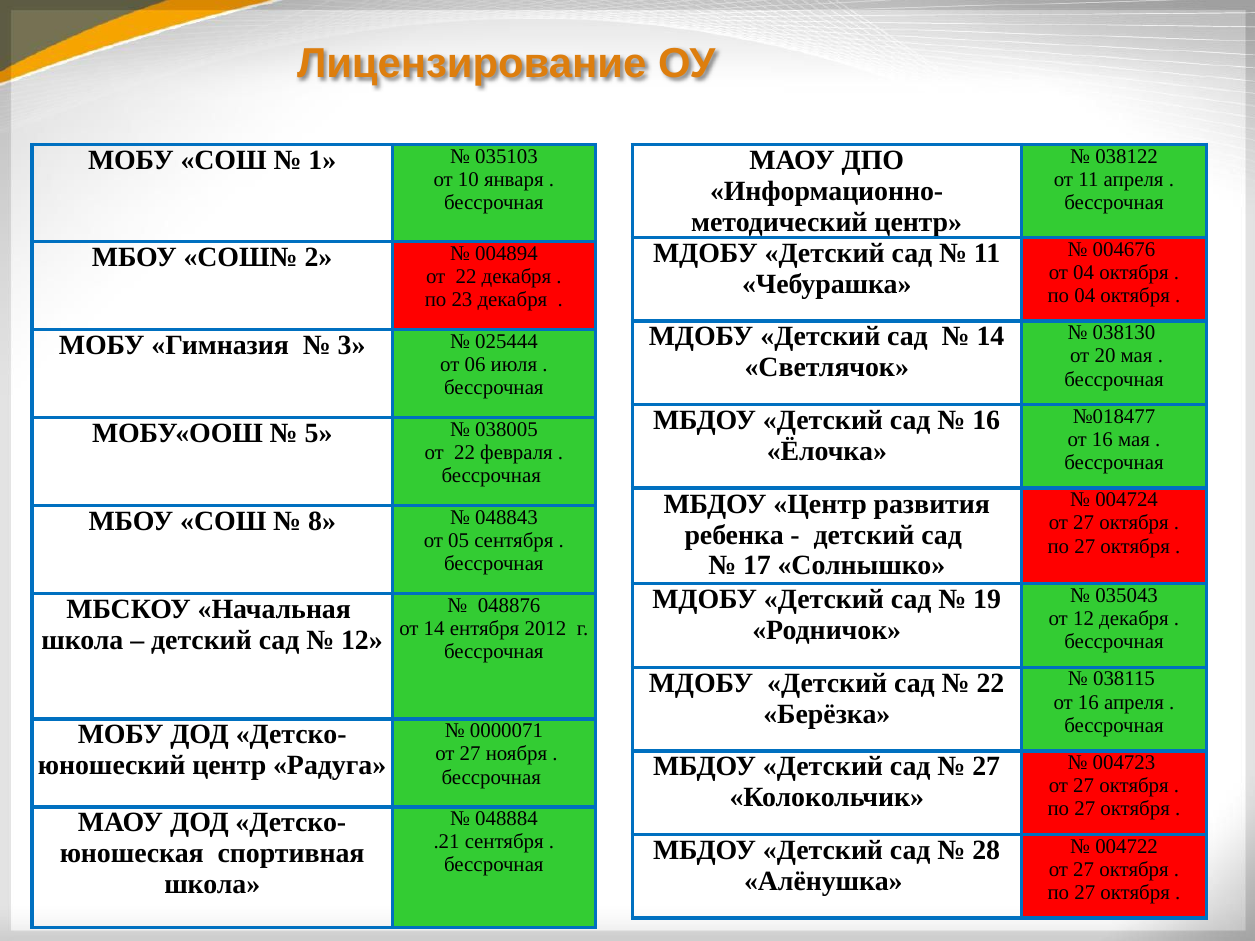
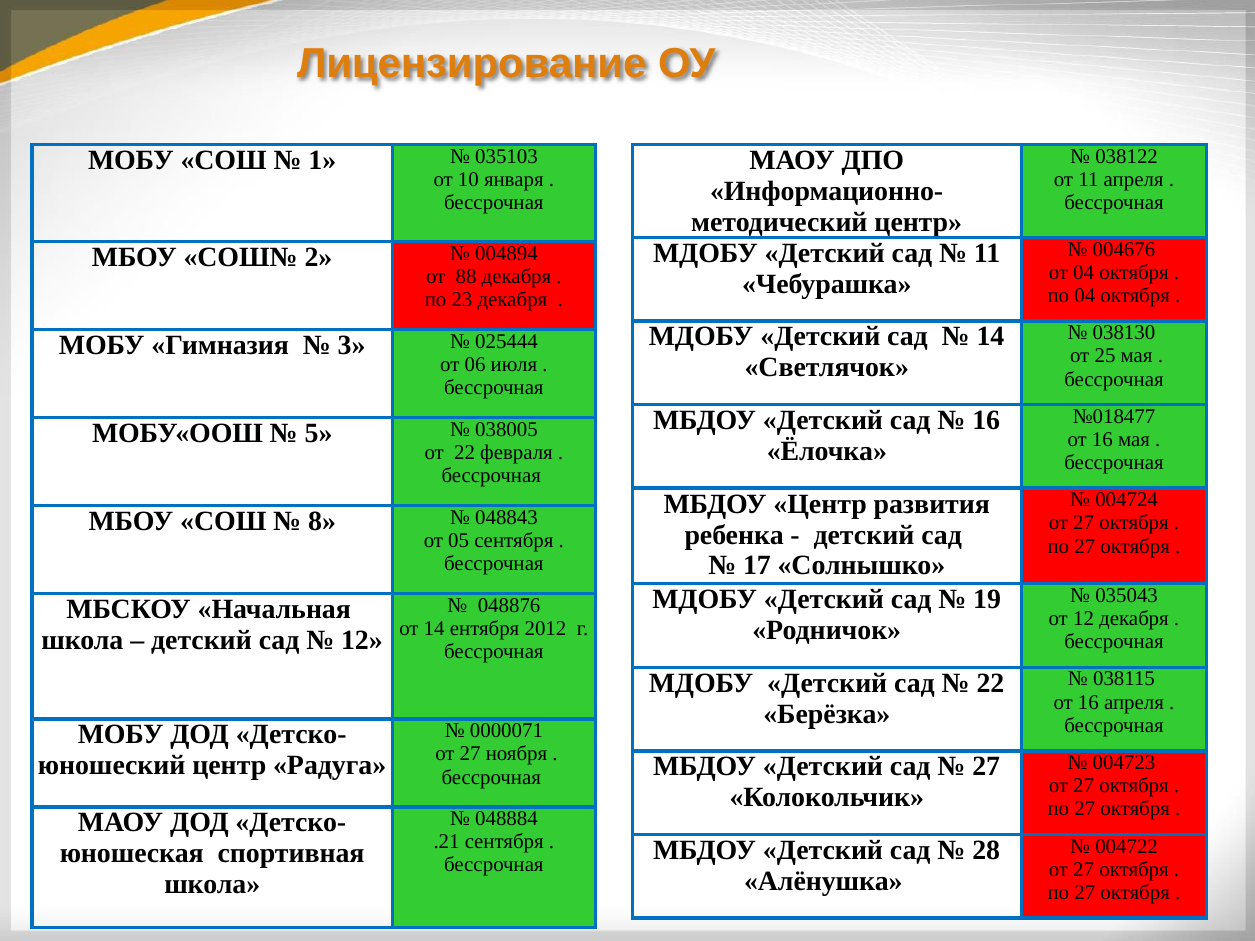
22 at (466, 277): 22 -> 88
20: 20 -> 25
